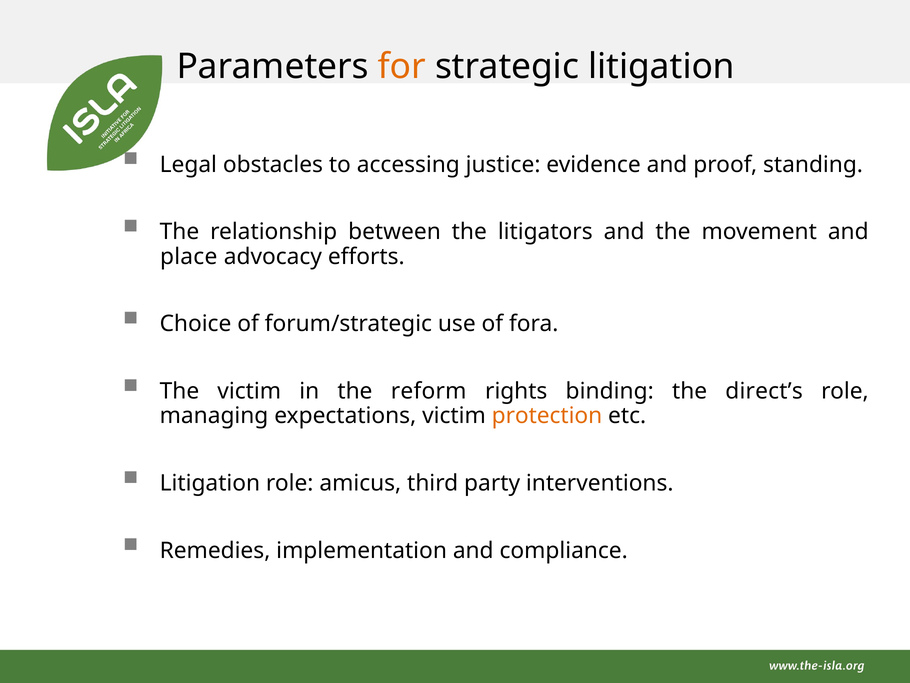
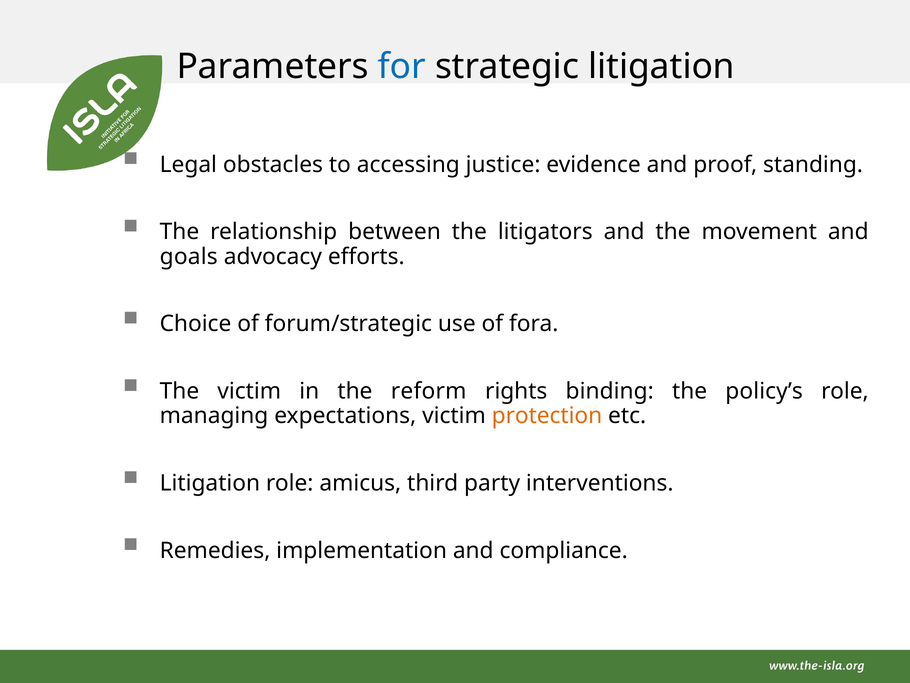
for colour: orange -> blue
place: place -> goals
direct’s: direct’s -> policy’s
